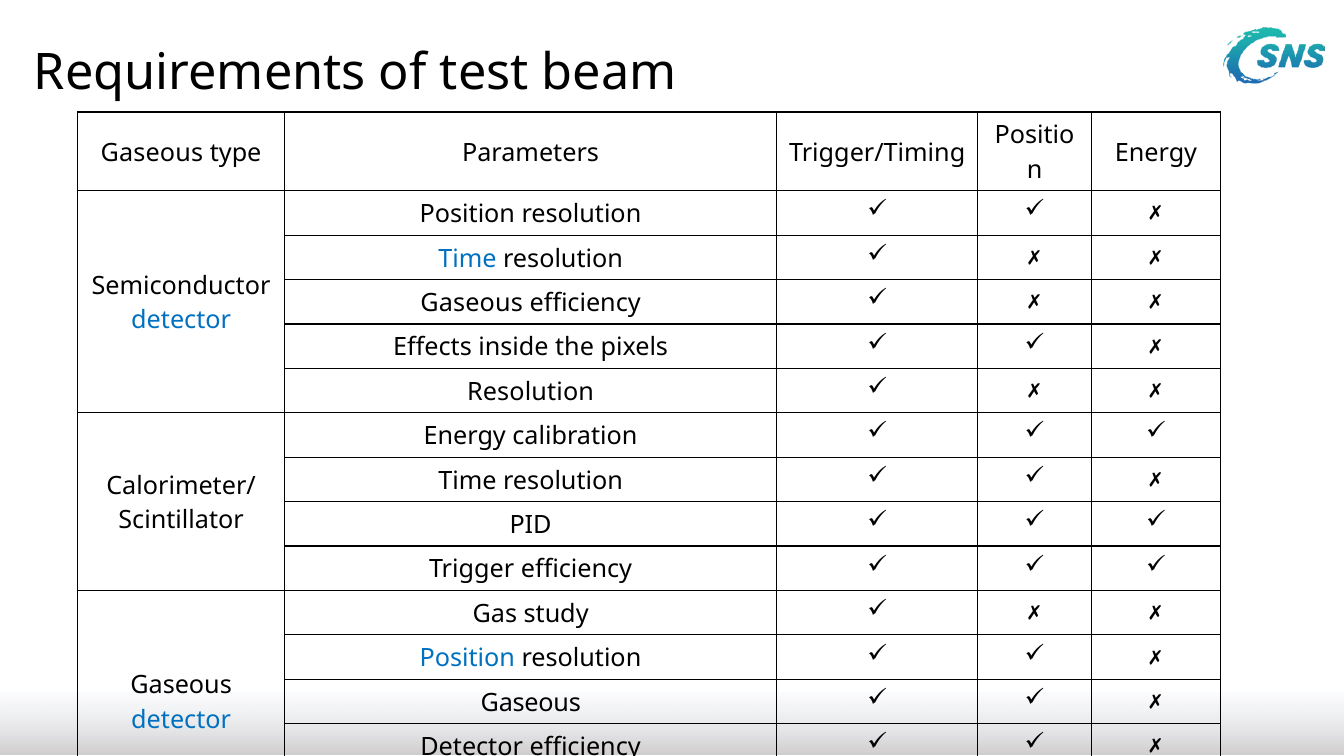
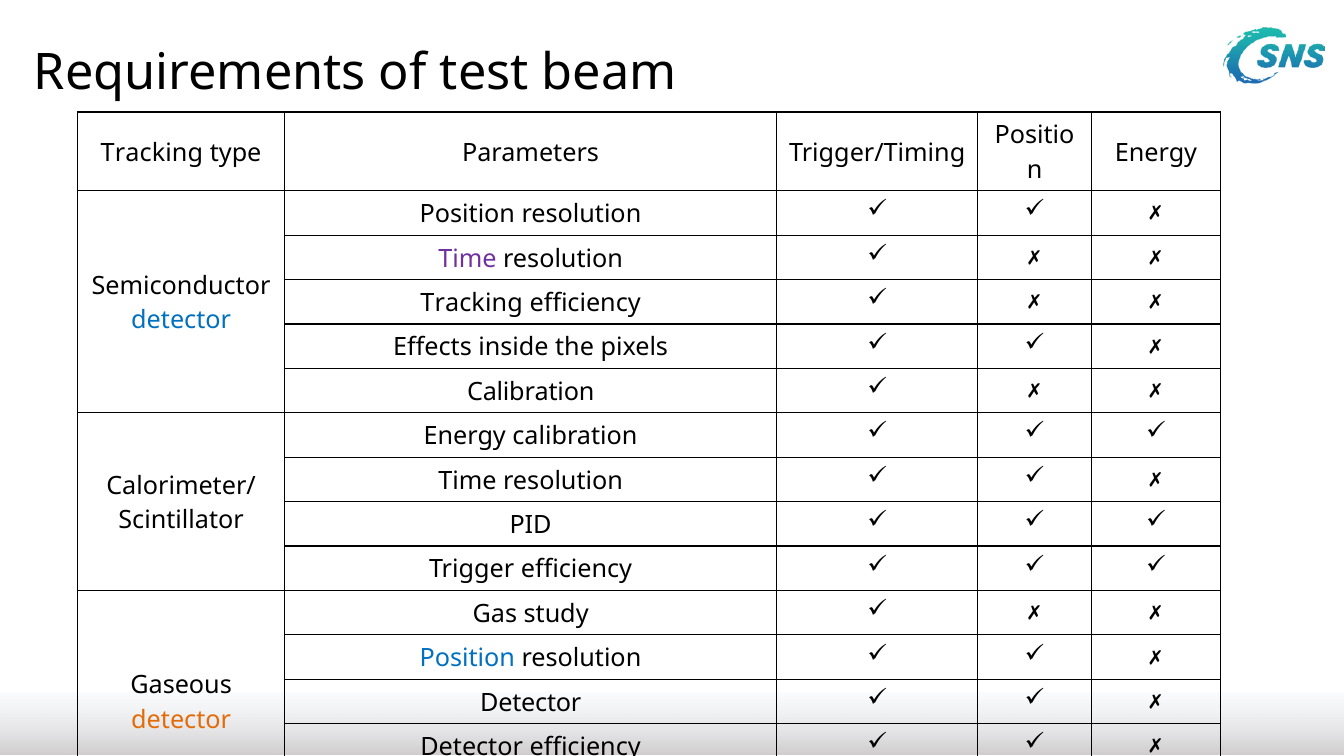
Gaseous at (152, 153): Gaseous -> Tracking
Time at (467, 259) colour: blue -> purple
Gaseous at (472, 303): Gaseous -> Tracking
Resolution at (531, 392): Resolution -> Calibration
Gaseous at (531, 703): Gaseous -> Detector
detector at (181, 720) colour: blue -> orange
